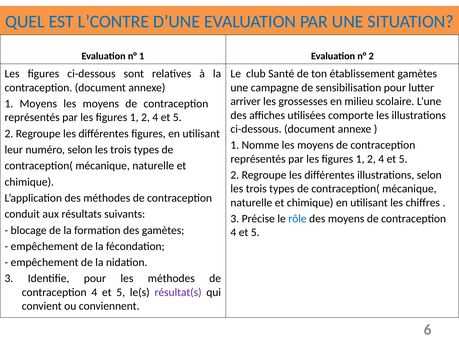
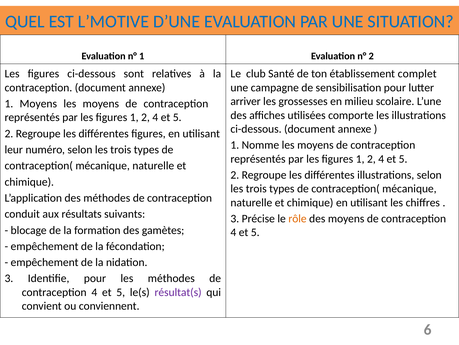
L’CONTRE: L’CONTRE -> L’MOTIVE
établissement gamètes: gamètes -> complet
rôle colour: blue -> orange
